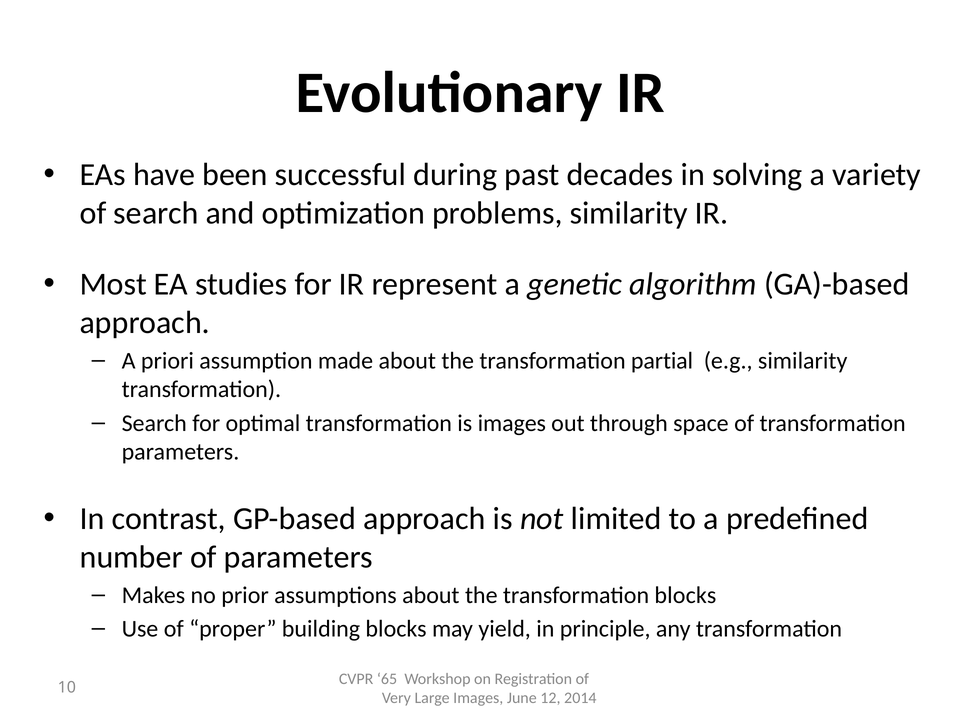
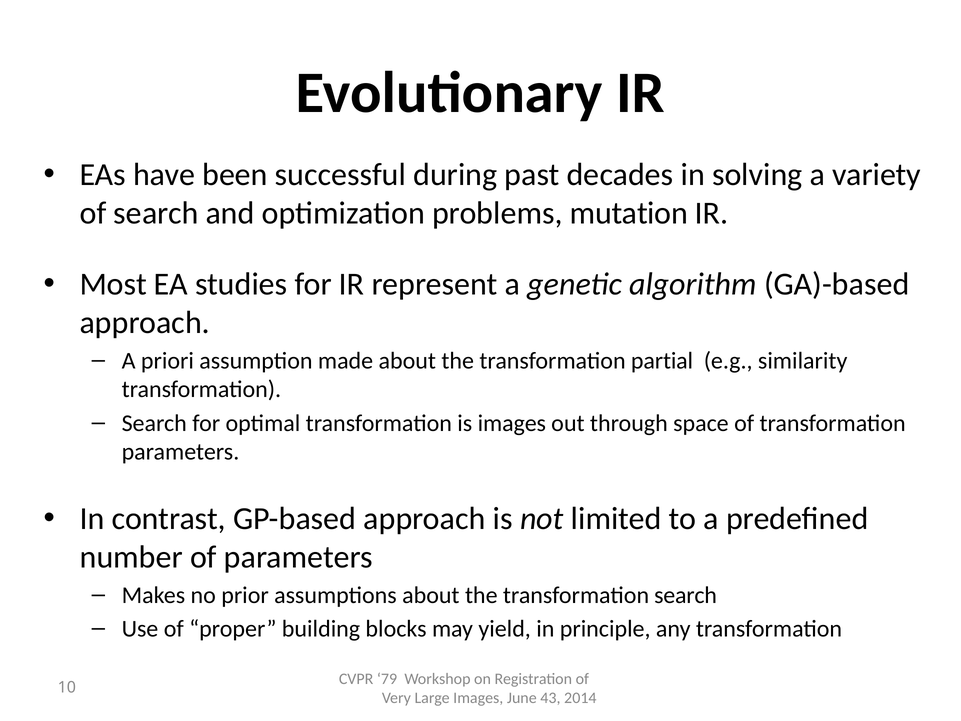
problems similarity: similarity -> mutation
transformation blocks: blocks -> search
65: 65 -> 79
12: 12 -> 43
